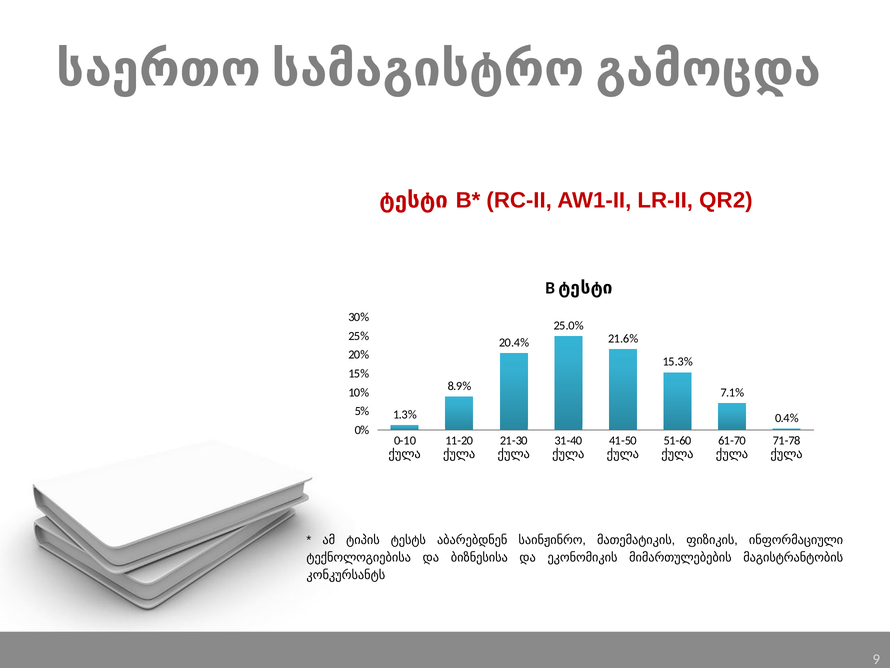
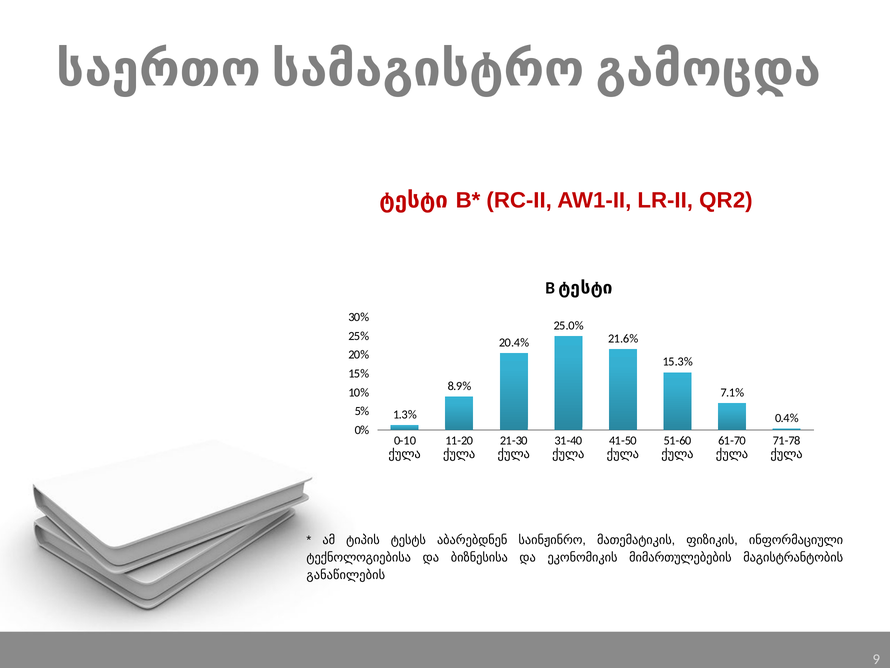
კონკურსანტს: კონკურსანტს -> განაწილების
